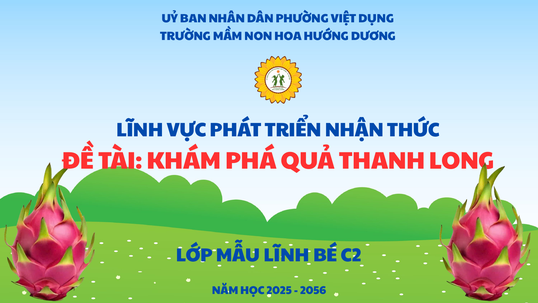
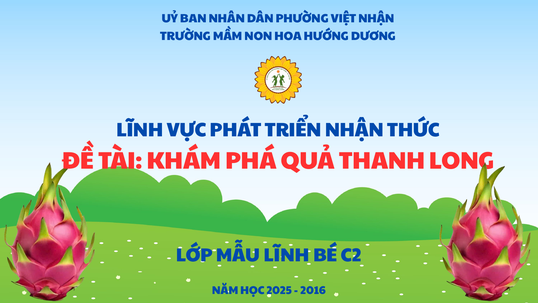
VIỆT DỤNG: DỤNG -> NHẬN
2056: 2056 -> 2016
